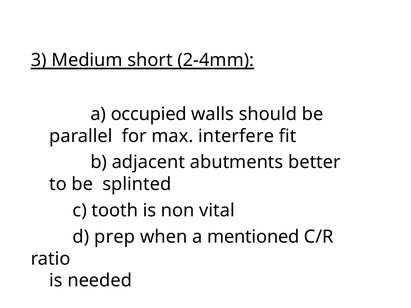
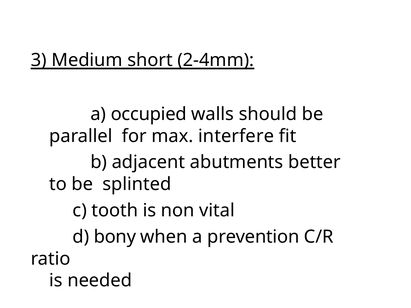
prep: prep -> bony
mentioned: mentioned -> prevention
